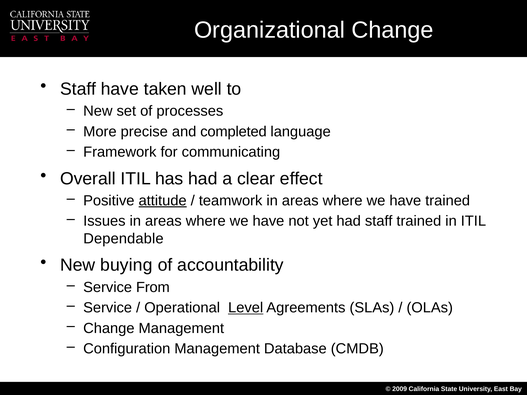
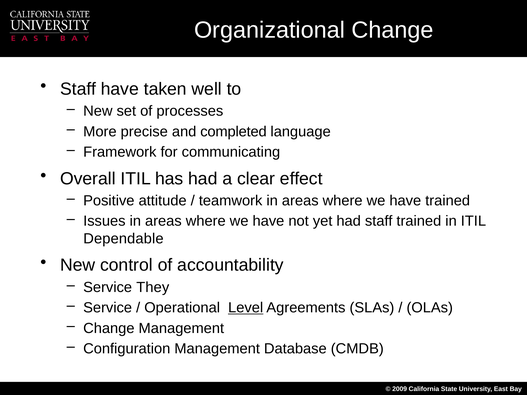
attitude underline: present -> none
buying: buying -> control
From: From -> They
